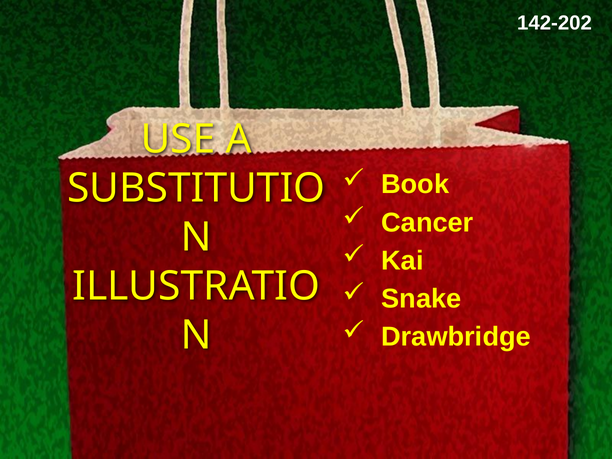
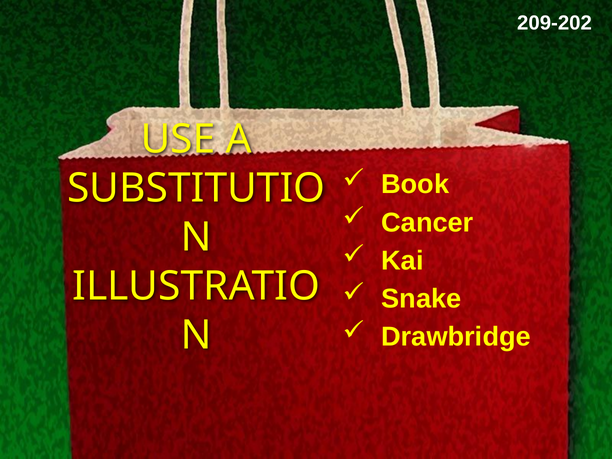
142-202: 142-202 -> 209-202
